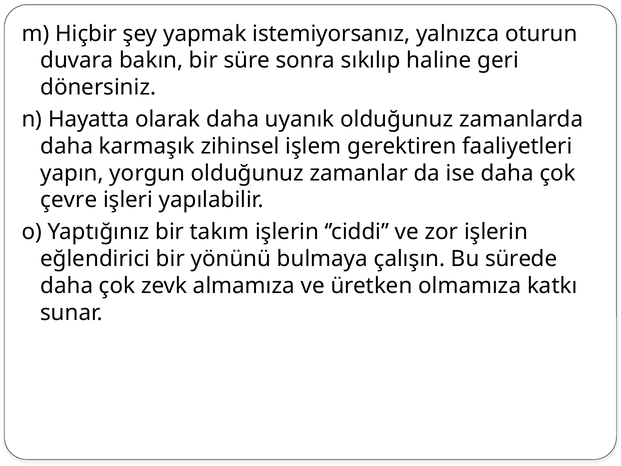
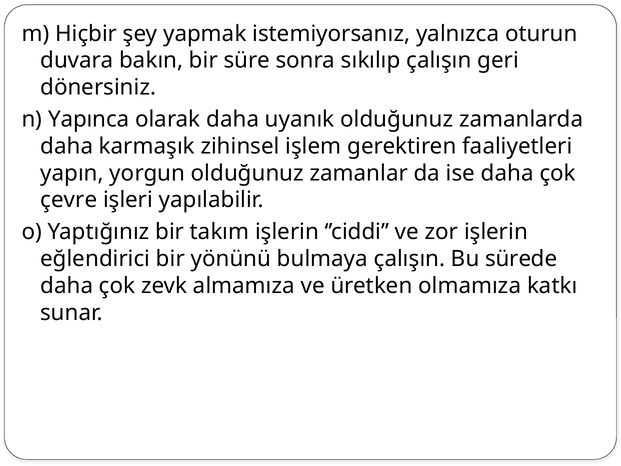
sıkılıp haline: haline -> çalışın
Hayatta: Hayatta -> Yapınca
